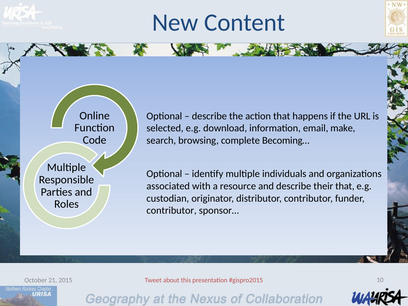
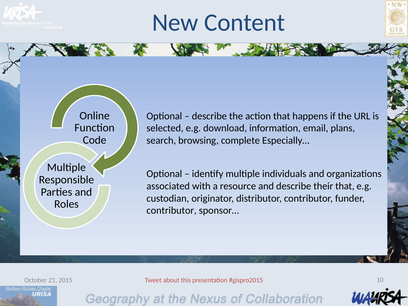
make: make -> plans
Becoming…: Becoming… -> Especially…
